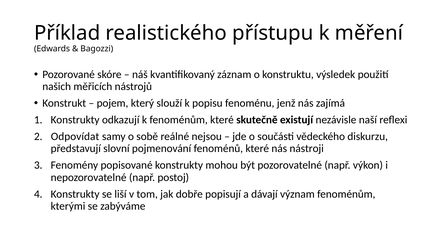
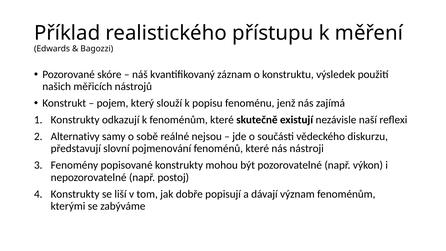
Odpovídat: Odpovídat -> Alternativy
